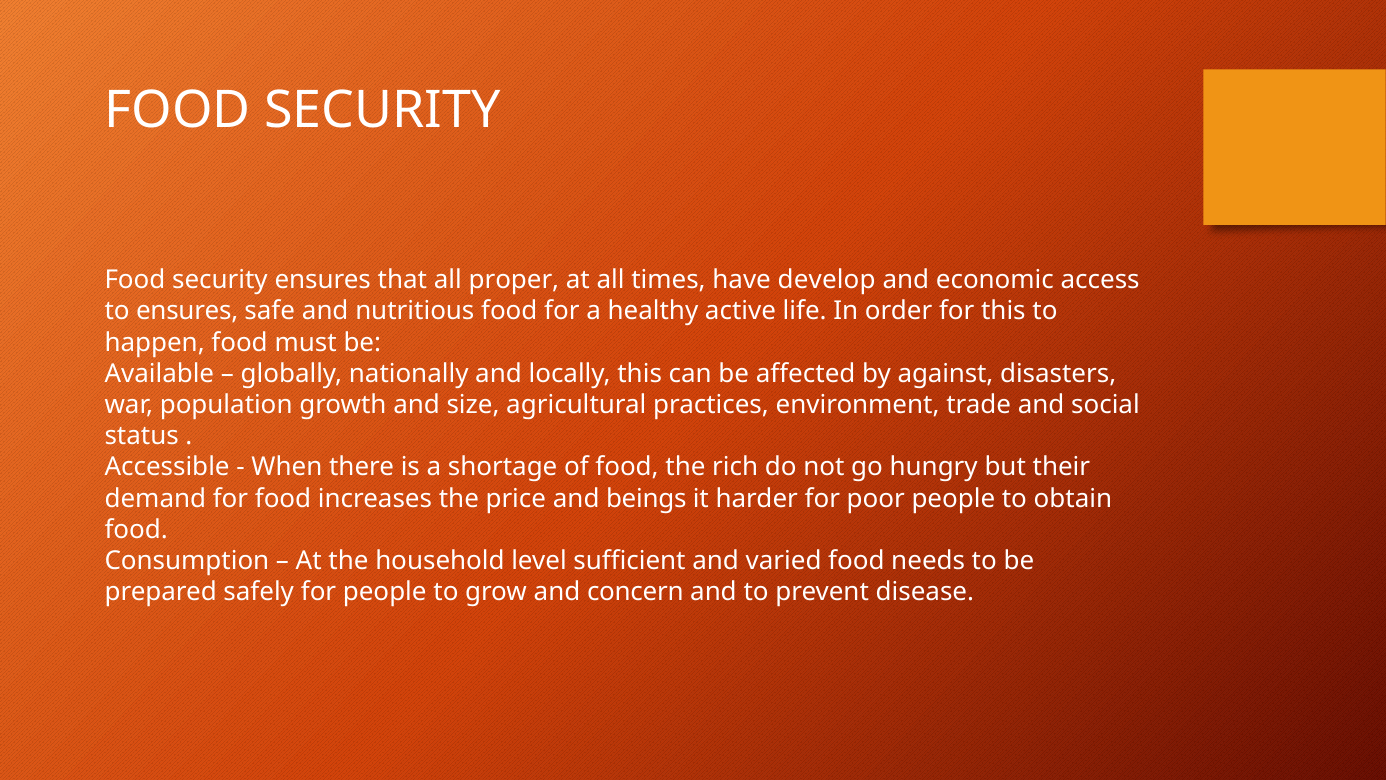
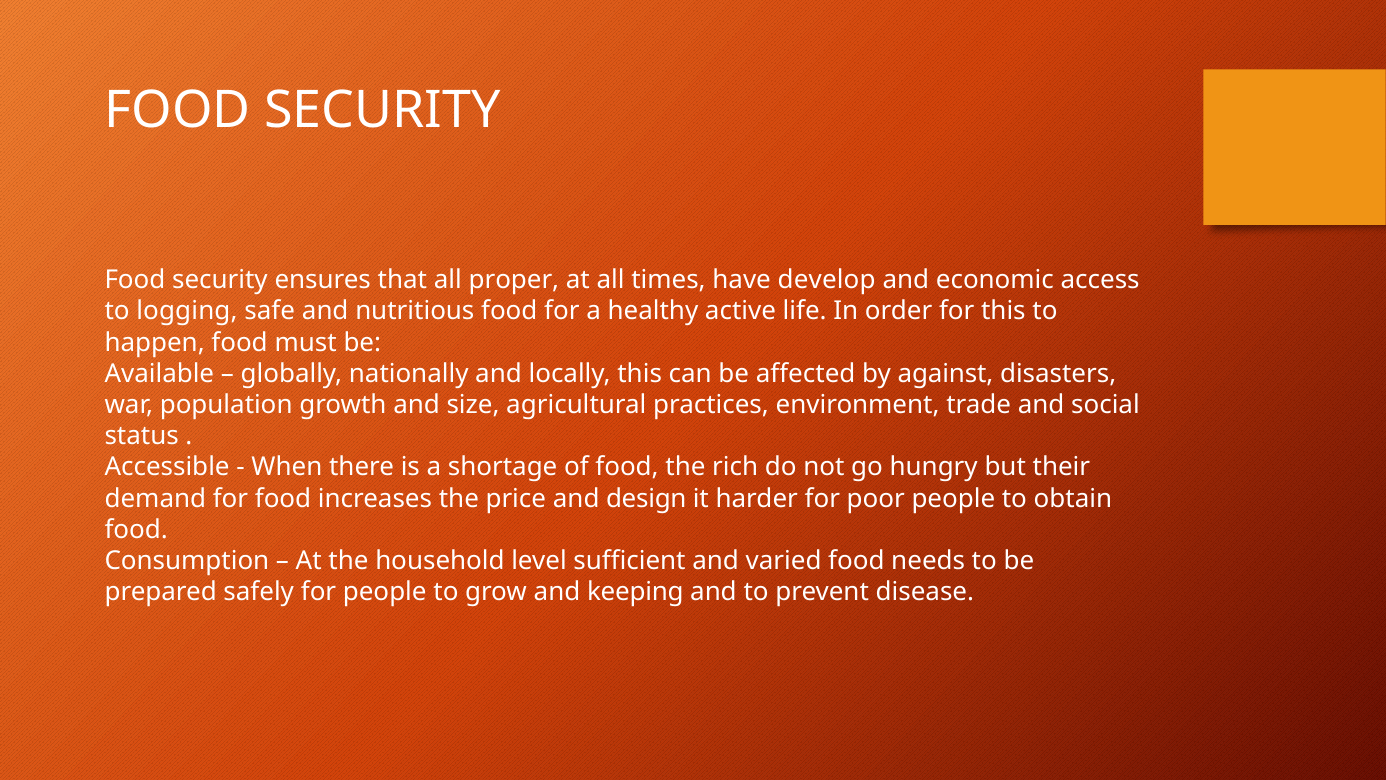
to ensures: ensures -> logging
beings: beings -> design
concern: concern -> keeping
